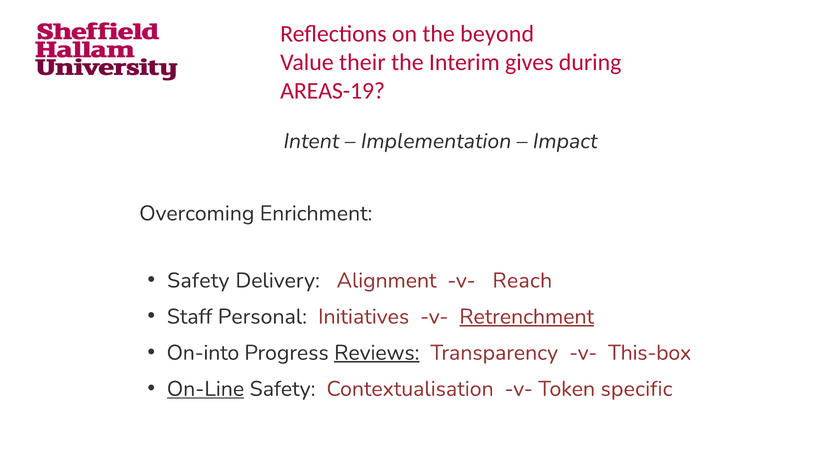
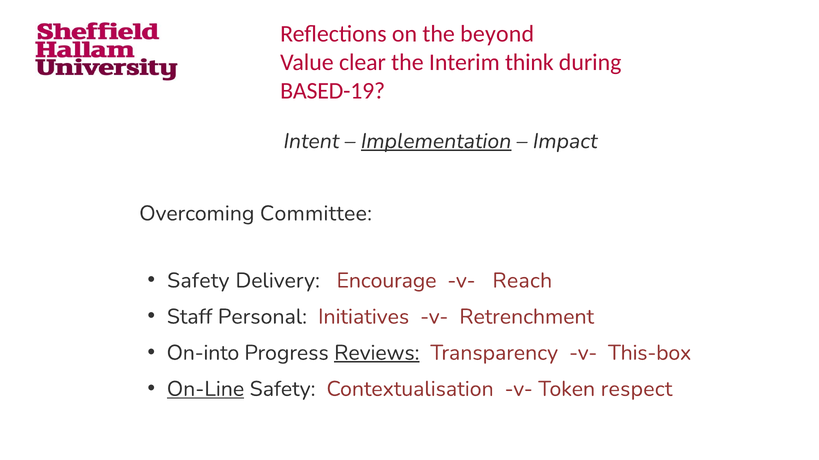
their: their -> clear
gives: gives -> think
AREAS-19: AREAS-19 -> BASED-19
Implementation underline: none -> present
Enrichment: Enrichment -> Committee
Alignment: Alignment -> Encourage
Retrenchment underline: present -> none
specific: specific -> respect
